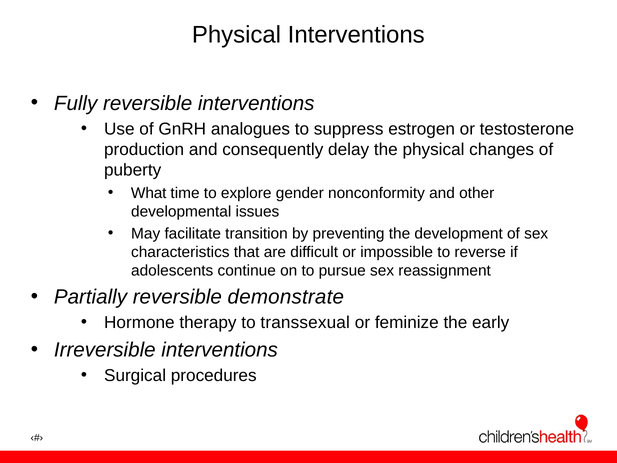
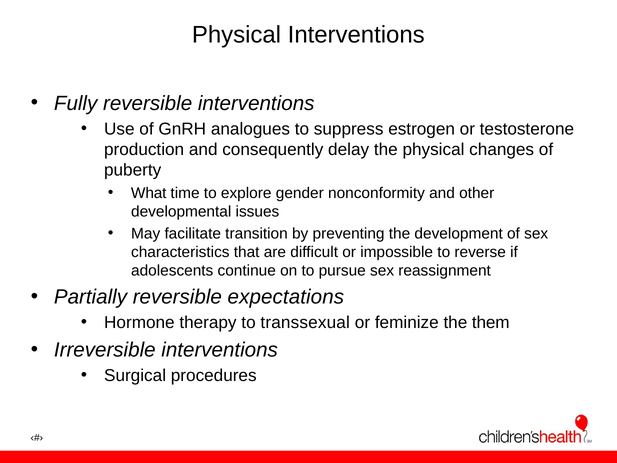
demonstrate: demonstrate -> expectations
early: early -> them
